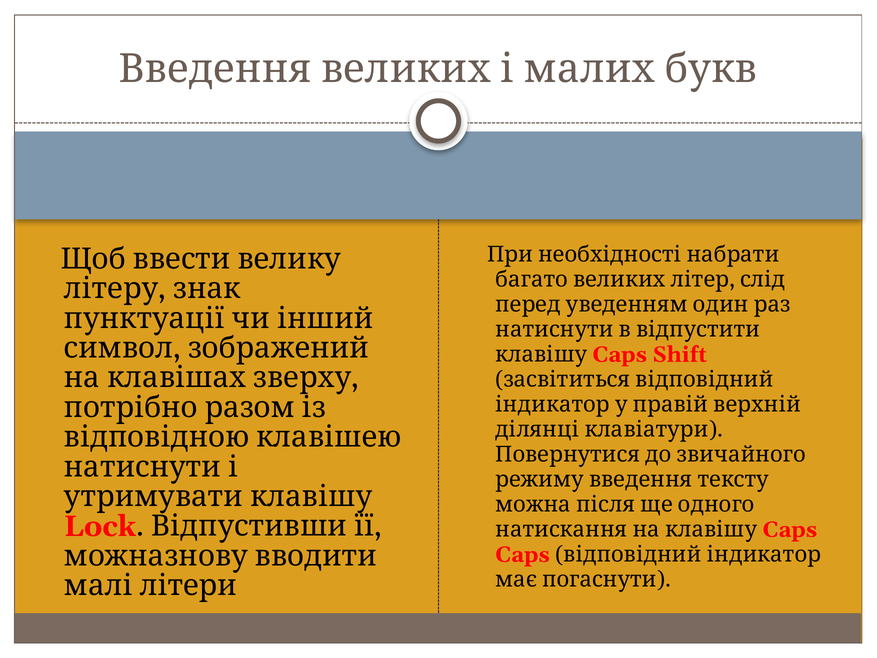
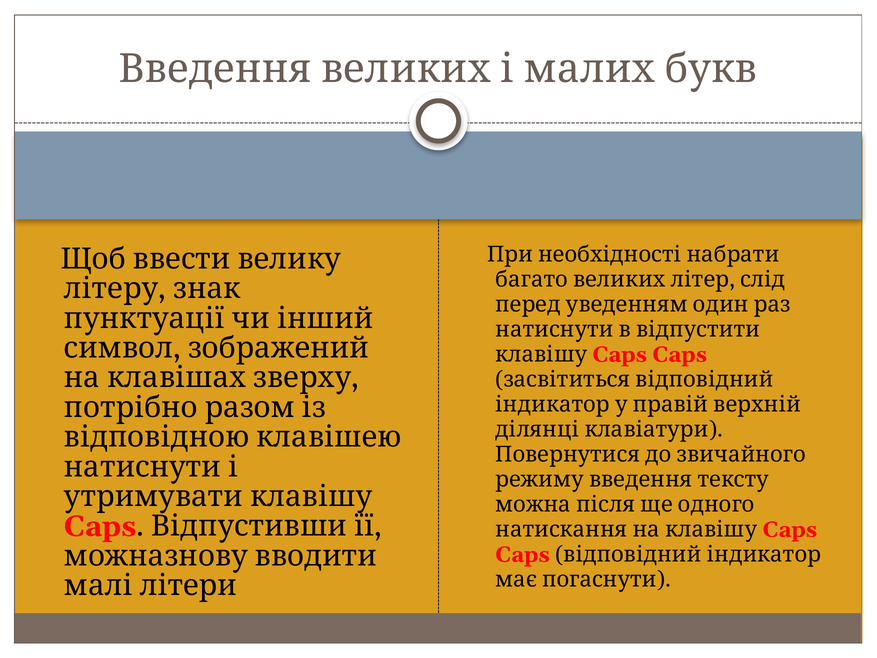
Shift at (680, 354): Shift -> Caps
Lock at (100, 526): Lock -> Caps
